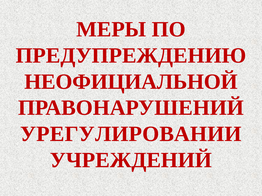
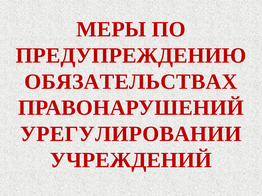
НЕОФИЦИАЛЬНОЙ: НЕОФИЦИАЛЬНОЙ -> ОБЯЗАТЕЛЬСТВАХ
